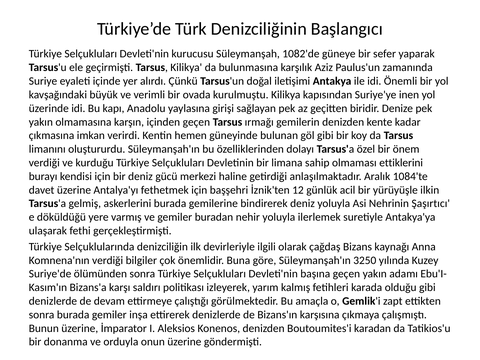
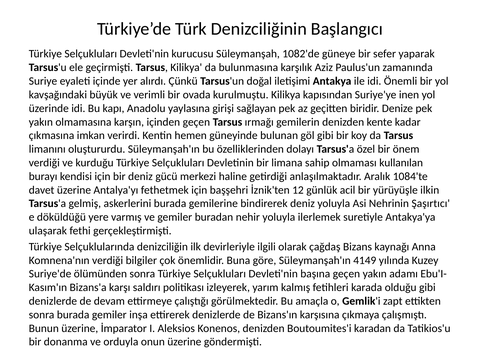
ettiklerini: ettiklerini -> kullanılan
3250: 3250 -> 4149
